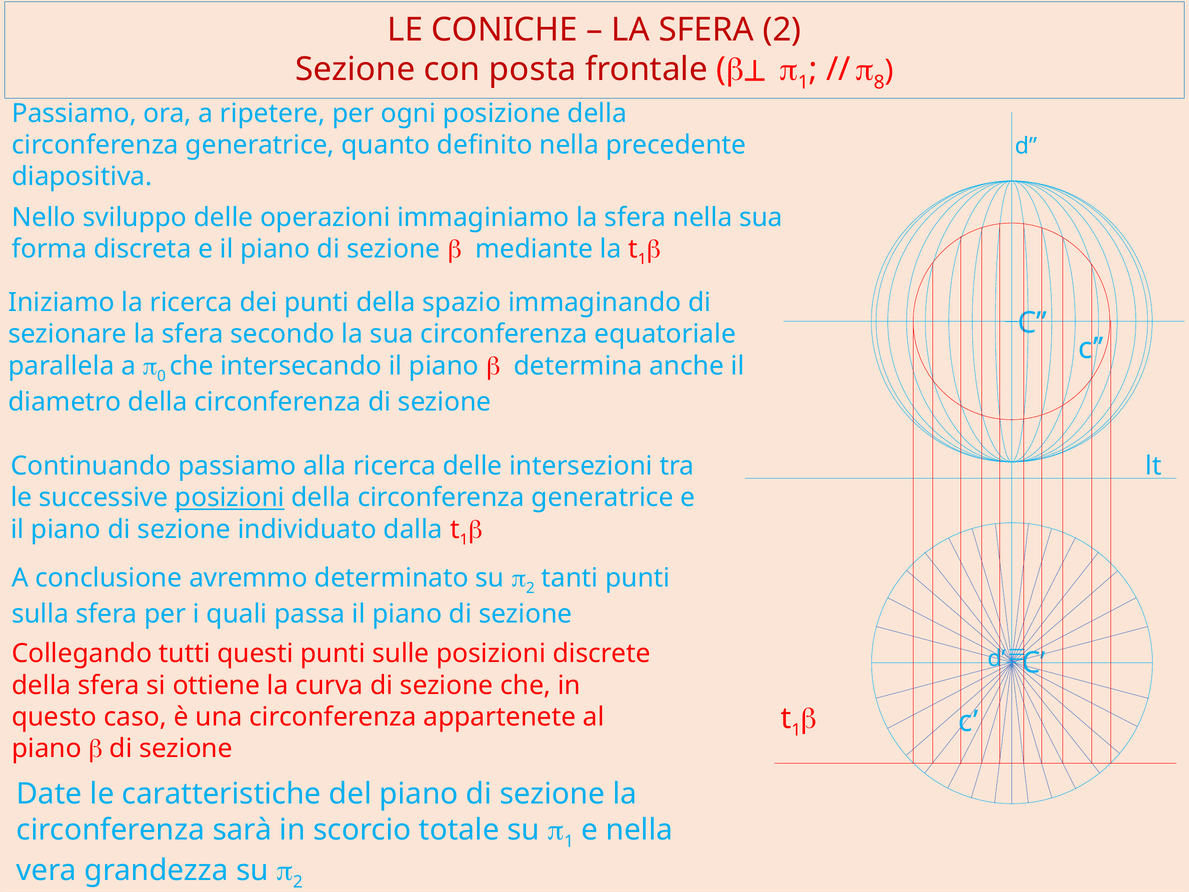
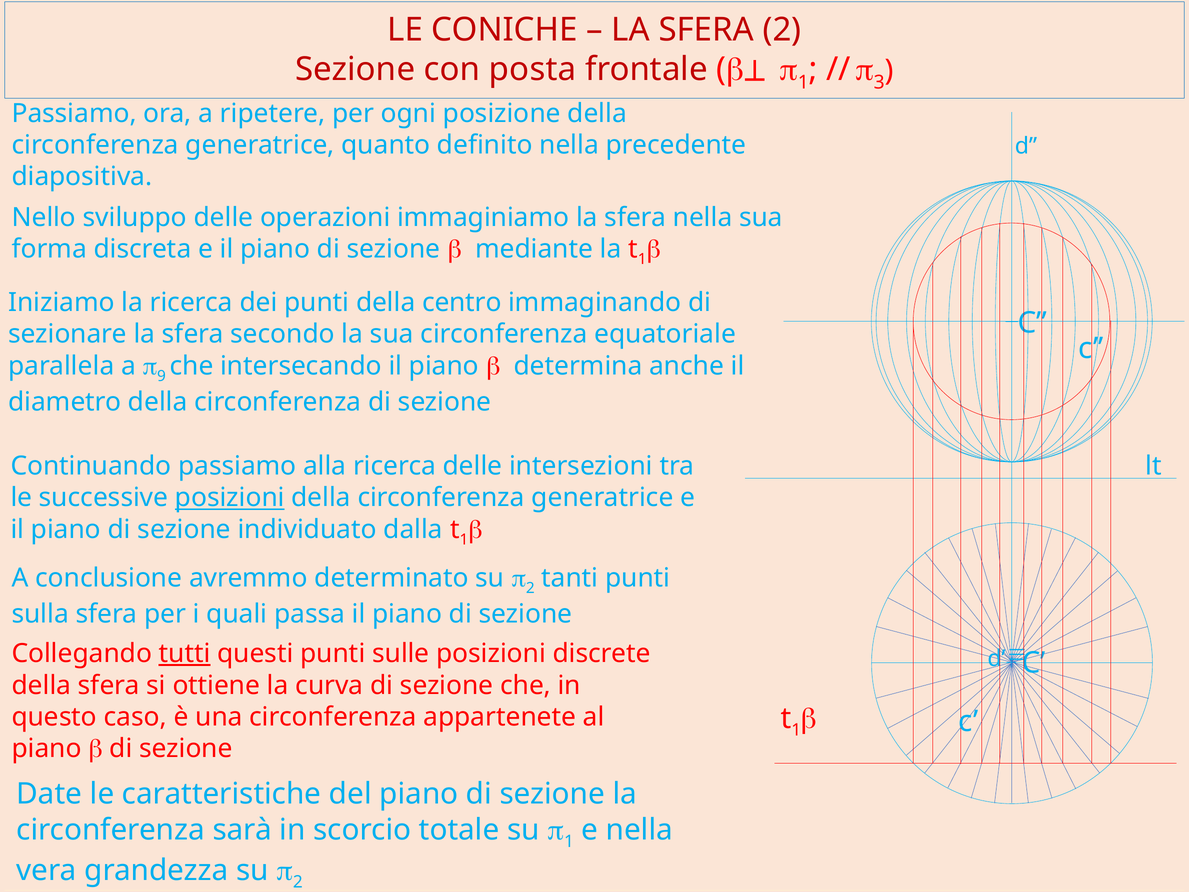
8: 8 -> 3
spazio: spazio -> centro
0: 0 -> 9
tutti underline: none -> present
